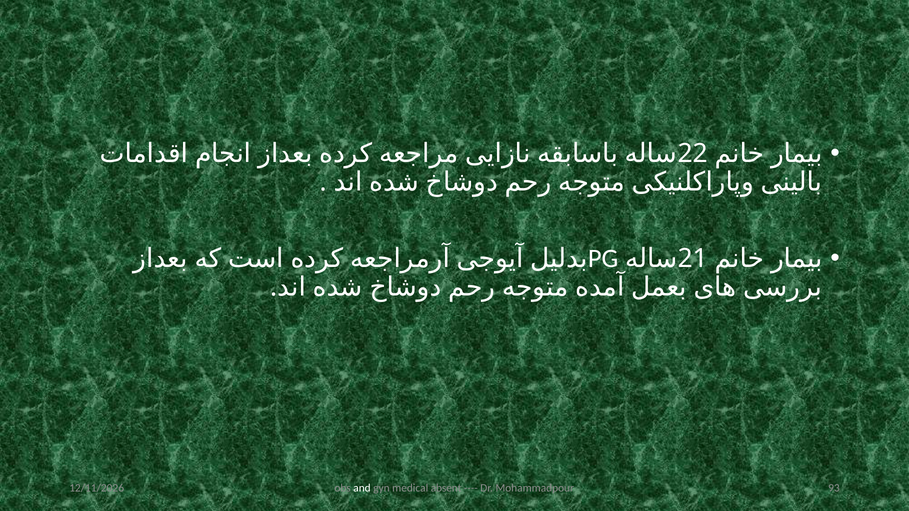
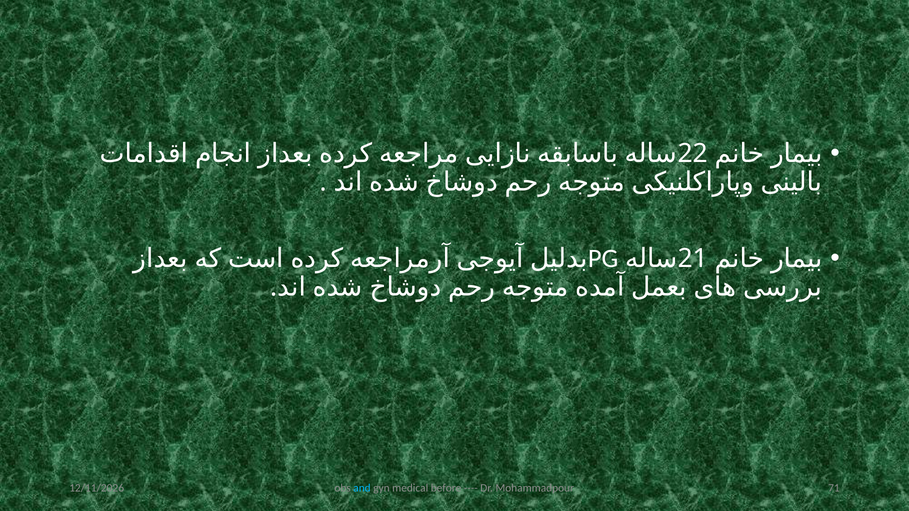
and colour: white -> light blue
absent: absent -> before
93: 93 -> 71
